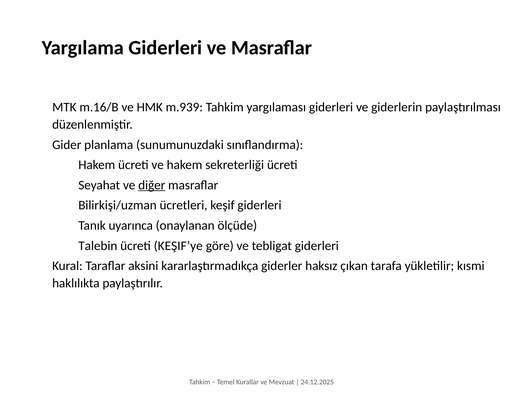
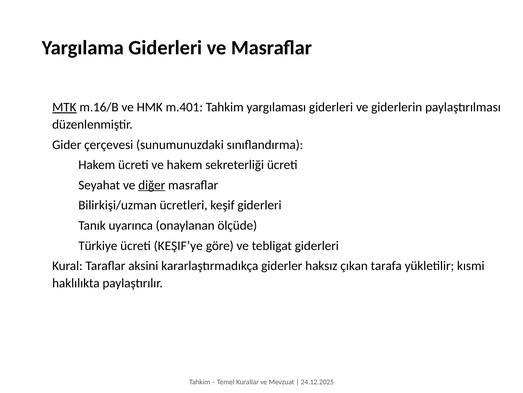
MTK underline: none -> present
m.939: m.939 -> m.401
planlama: planlama -> çerçevesi
Talebin: Talebin -> Türkiye
